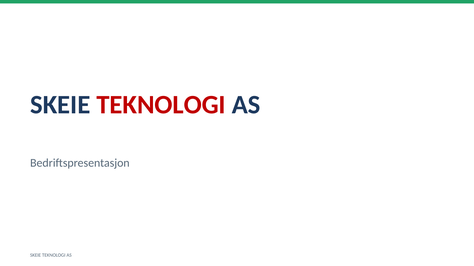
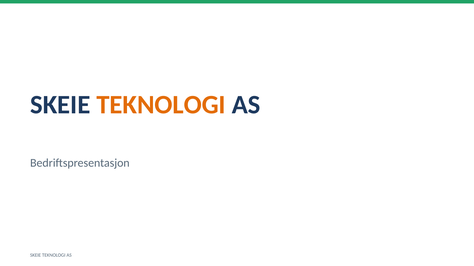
TEKNOLOGI at (161, 105) colour: red -> orange
